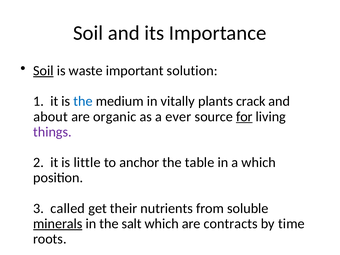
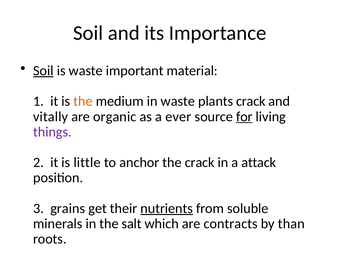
solution: solution -> material
the at (83, 101) colour: blue -> orange
in vitally: vitally -> waste
about: about -> vitally
the table: table -> crack
a which: which -> attack
called: called -> grains
nutrients underline: none -> present
minerals underline: present -> none
time: time -> than
